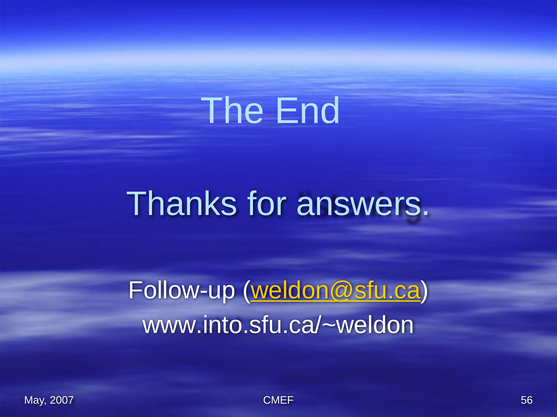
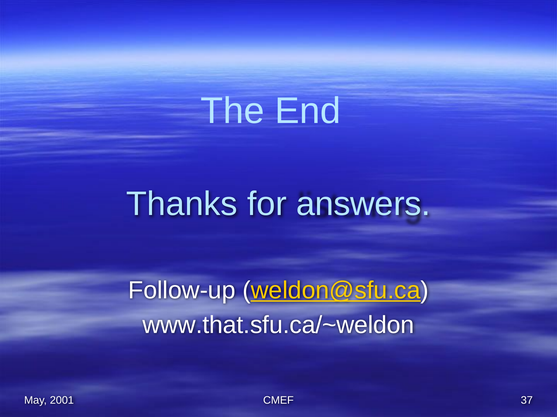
www.into.sfu.ca/~weldon: www.into.sfu.ca/~weldon -> www.that.sfu.ca/~weldon
2007: 2007 -> 2001
56: 56 -> 37
